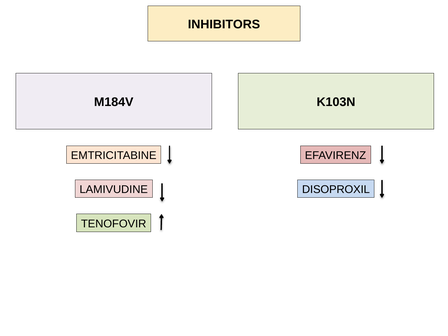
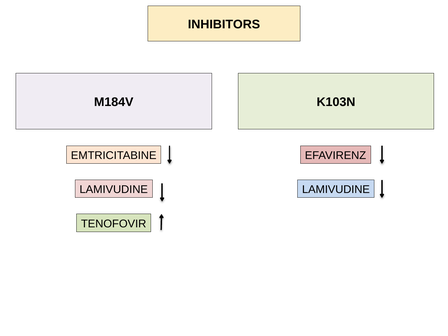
DISOPROXIL at (336, 190): DISOPROXIL -> LAMIVUDINE
